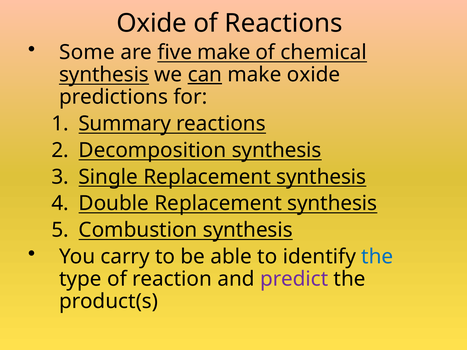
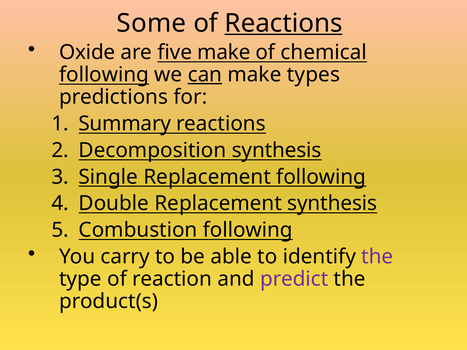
Oxide at (152, 23): Oxide -> Some
Reactions at (284, 23) underline: none -> present
Some: Some -> Oxide
synthesis at (104, 75): synthesis -> following
make oxide: oxide -> types
Single Replacement synthesis: synthesis -> following
Combustion synthesis: synthesis -> following
the at (377, 257) colour: blue -> purple
